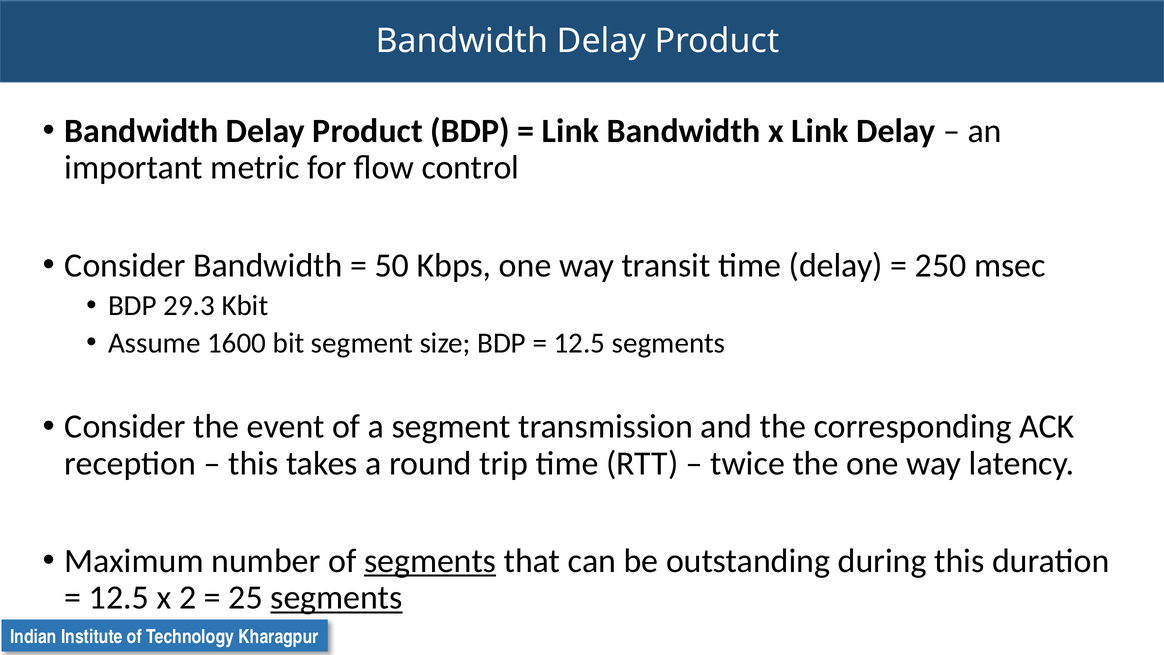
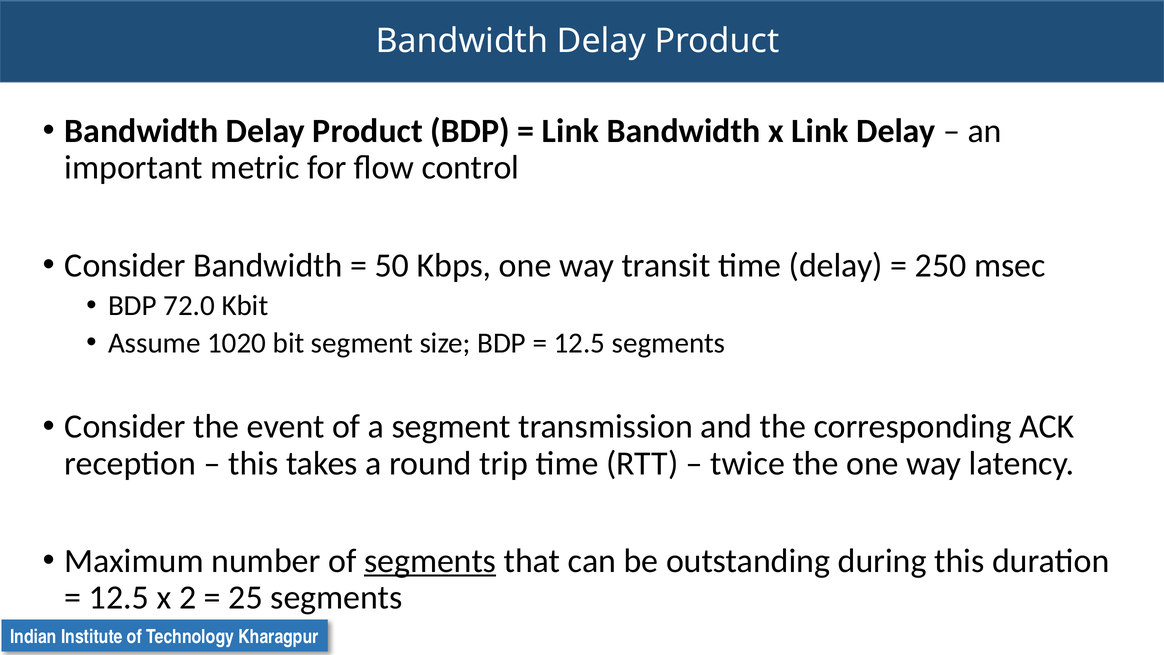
29.3: 29.3 -> 72.0
1600: 1600 -> 1020
segments at (336, 597) underline: present -> none
